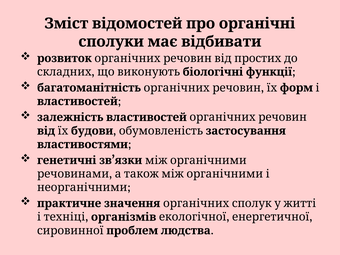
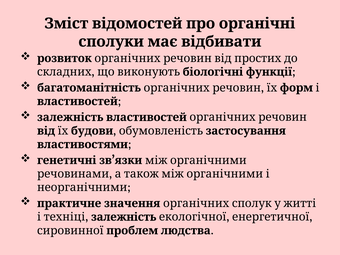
організмів at (124, 217): організмів -> залежність
